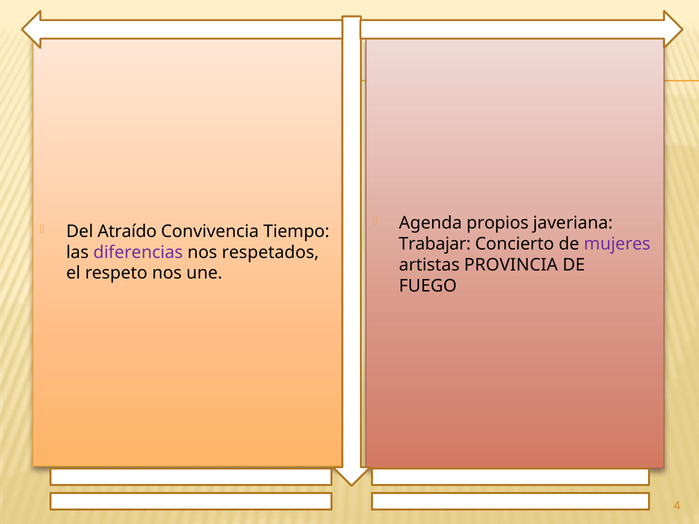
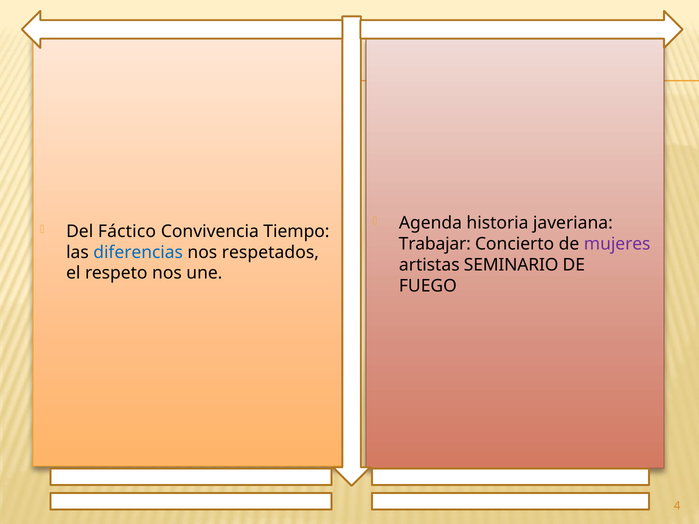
propios: propios -> historia
Atraído: Atraído -> Fáctico
diferencias colour: purple -> blue
PROVINCIA: PROVINCIA -> SEMINARIO
